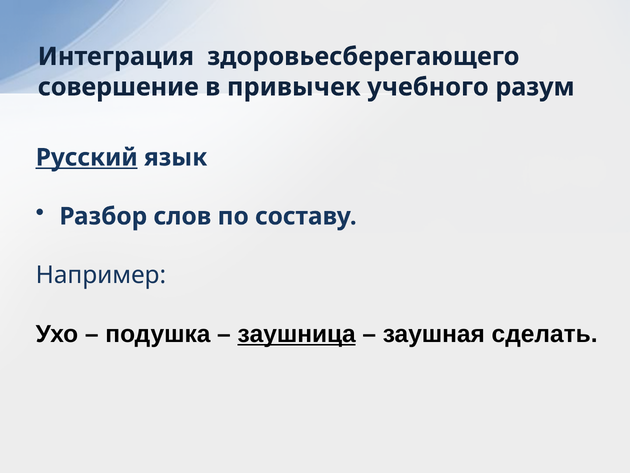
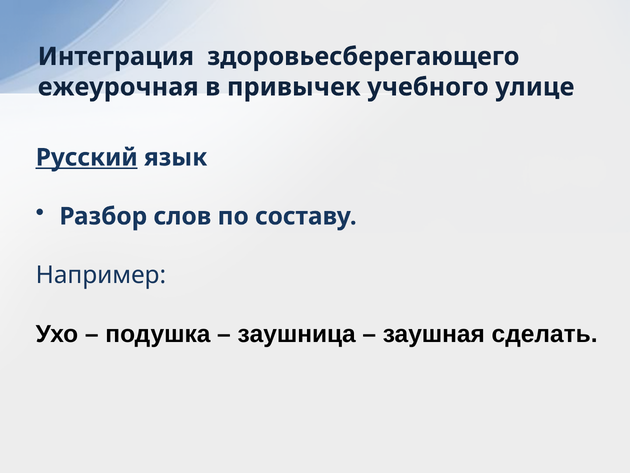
совершение: совершение -> ежеурочная
разум: разум -> улице
заушница underline: present -> none
